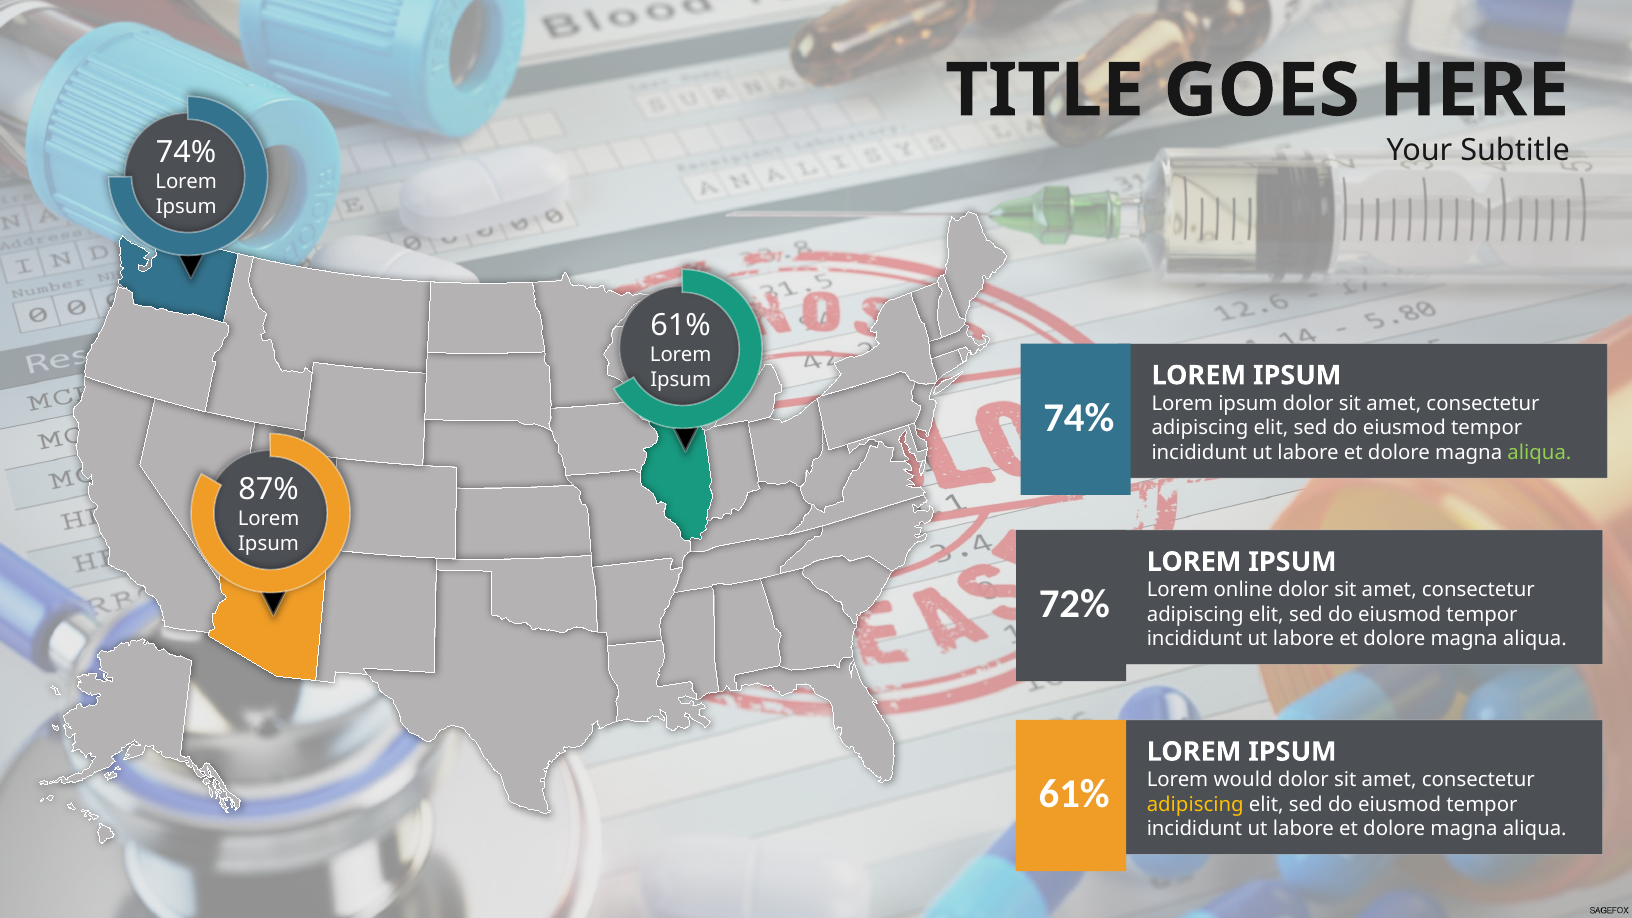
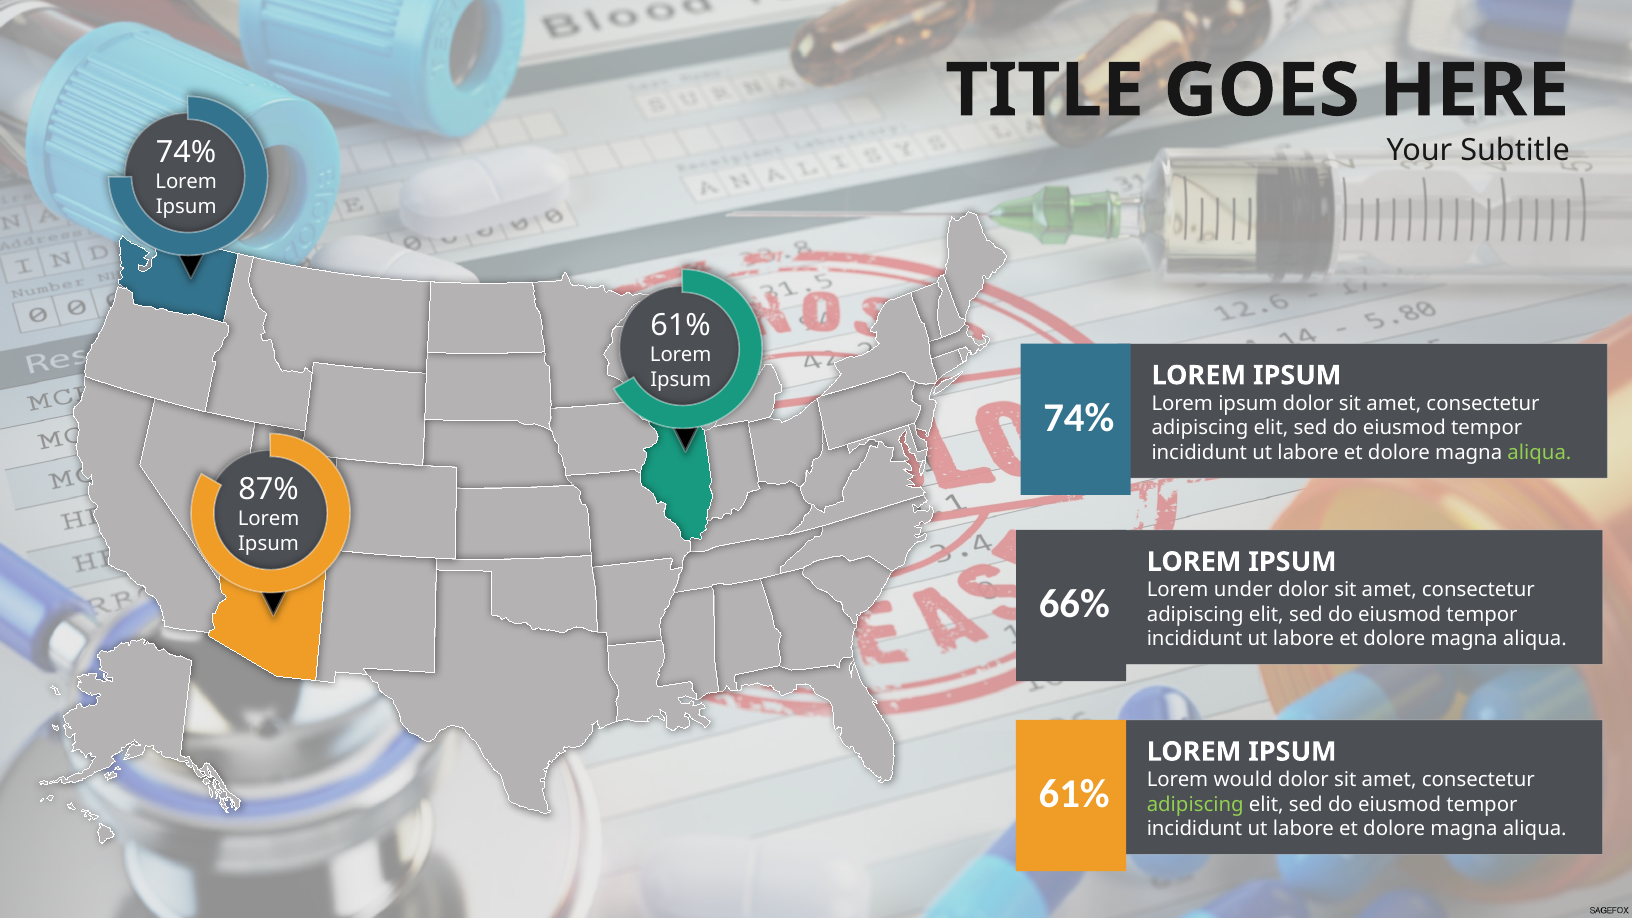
online: online -> under
72%: 72% -> 66%
adipiscing at (1195, 804) colour: yellow -> light green
